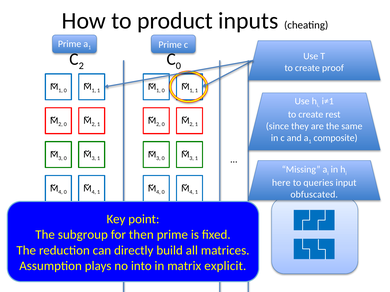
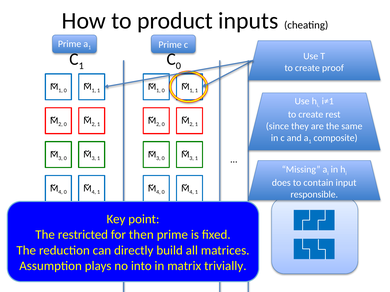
2 at (81, 66): 2 -> 1
here: here -> does
queries: queries -> contain
obfuscated: obfuscated -> responsible
subgroup: subgroup -> restricted
explicit: explicit -> trivially
